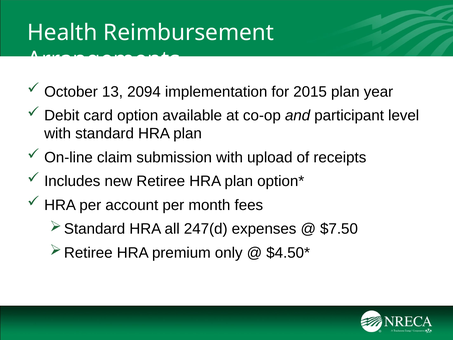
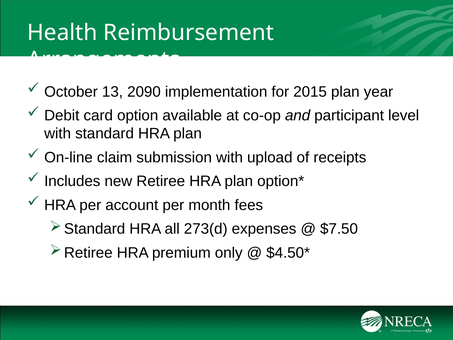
2094: 2094 -> 2090
247(d: 247(d -> 273(d
